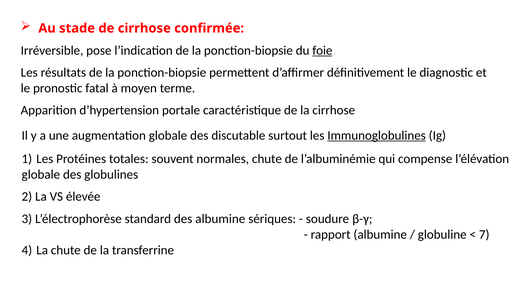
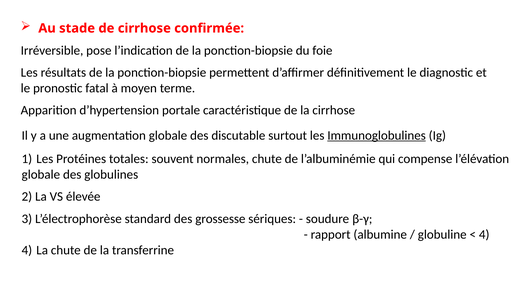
foie underline: present -> none
des albumine: albumine -> grossesse
7 at (484, 234): 7 -> 4
